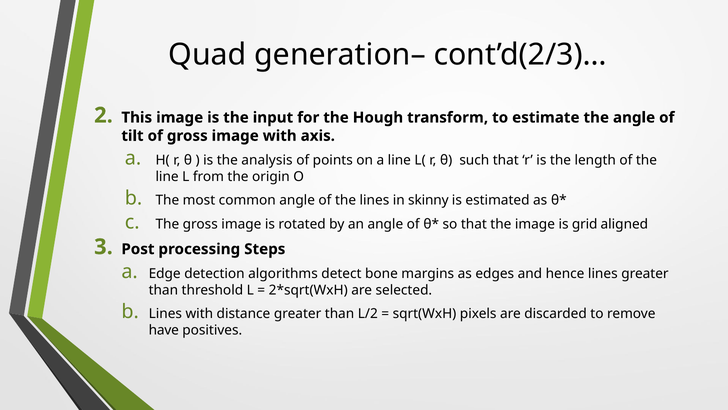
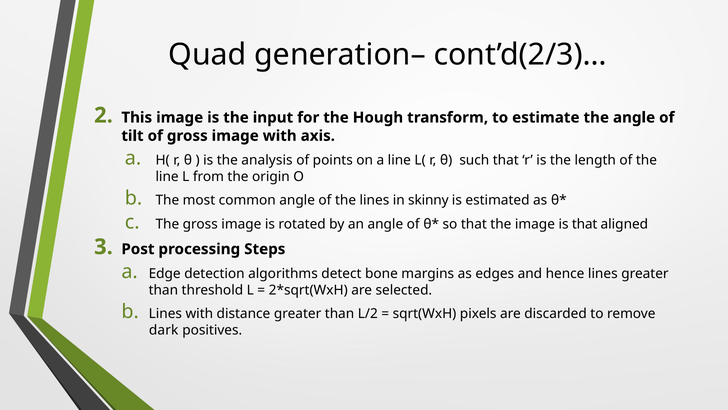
is grid: grid -> that
have: have -> dark
